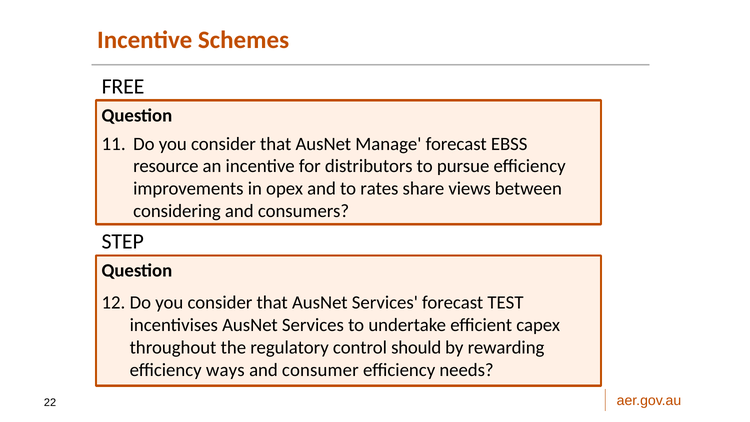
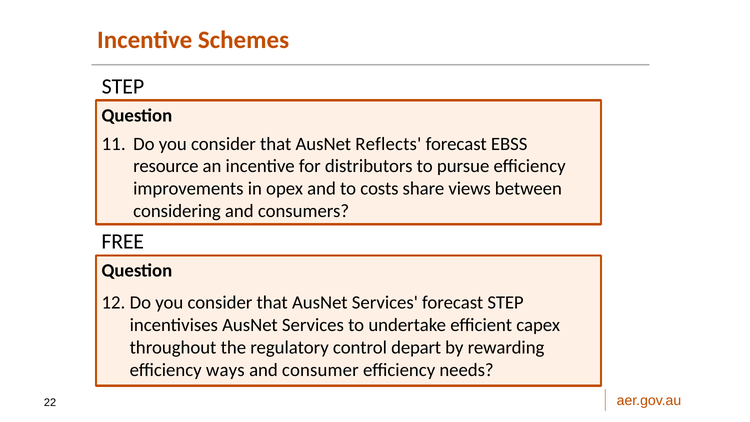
FREE at (123, 87): FREE -> STEP
Manage: Manage -> Reflects
rates: rates -> costs
STEP: STEP -> FREE
forecast TEST: TEST -> STEP
should: should -> depart
